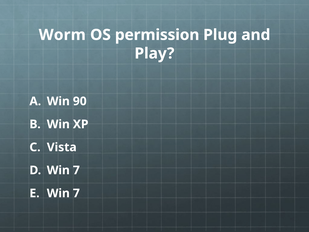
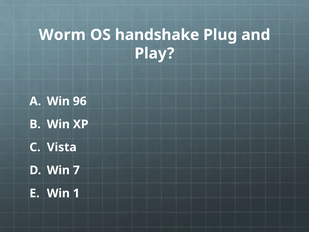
permission: permission -> handshake
90: 90 -> 96
7 at (76, 193): 7 -> 1
